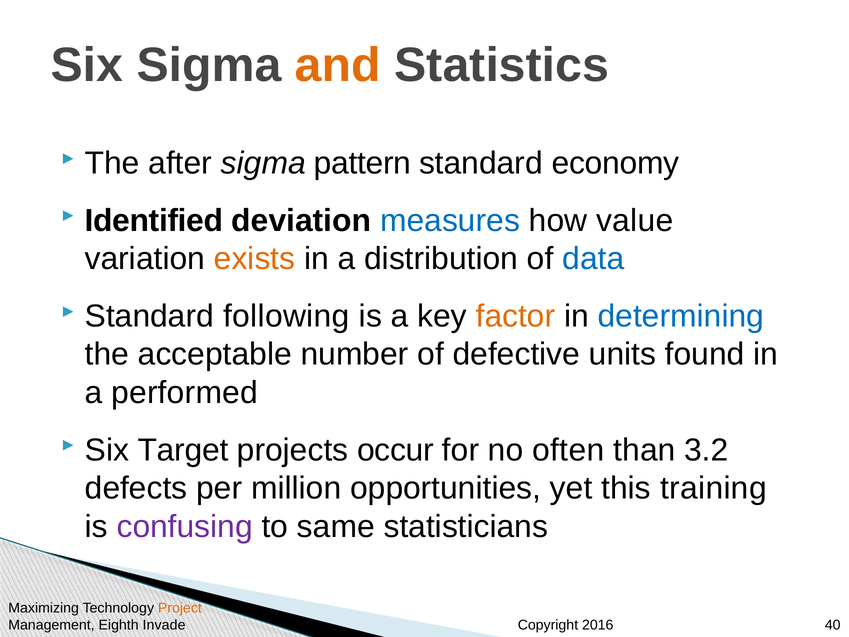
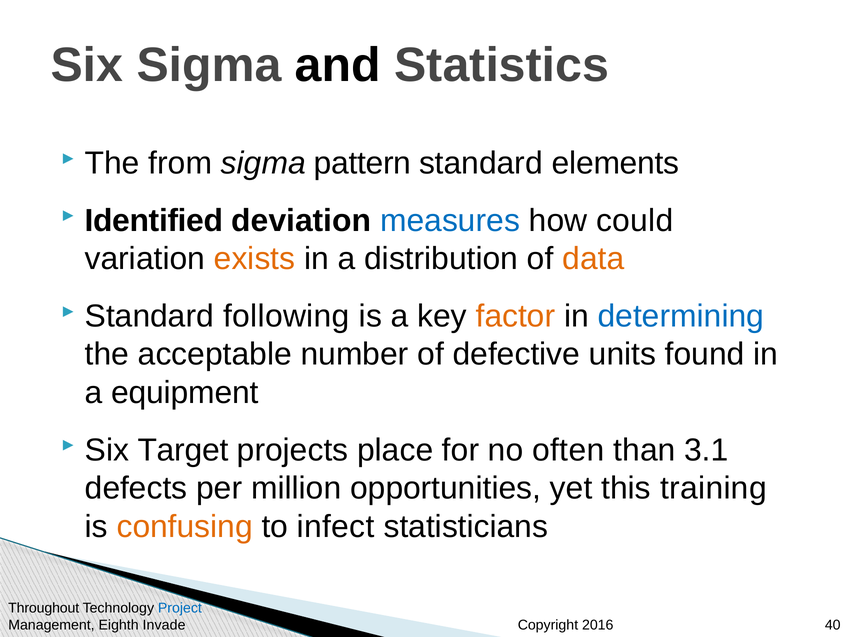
and colour: orange -> black
after: after -> from
economy: economy -> elements
value: value -> could
data colour: blue -> orange
performed: performed -> equipment
occur: occur -> place
3.2: 3.2 -> 3.1
confusing colour: purple -> orange
same: same -> infect
Maximizing: Maximizing -> Throughout
Project colour: orange -> blue
